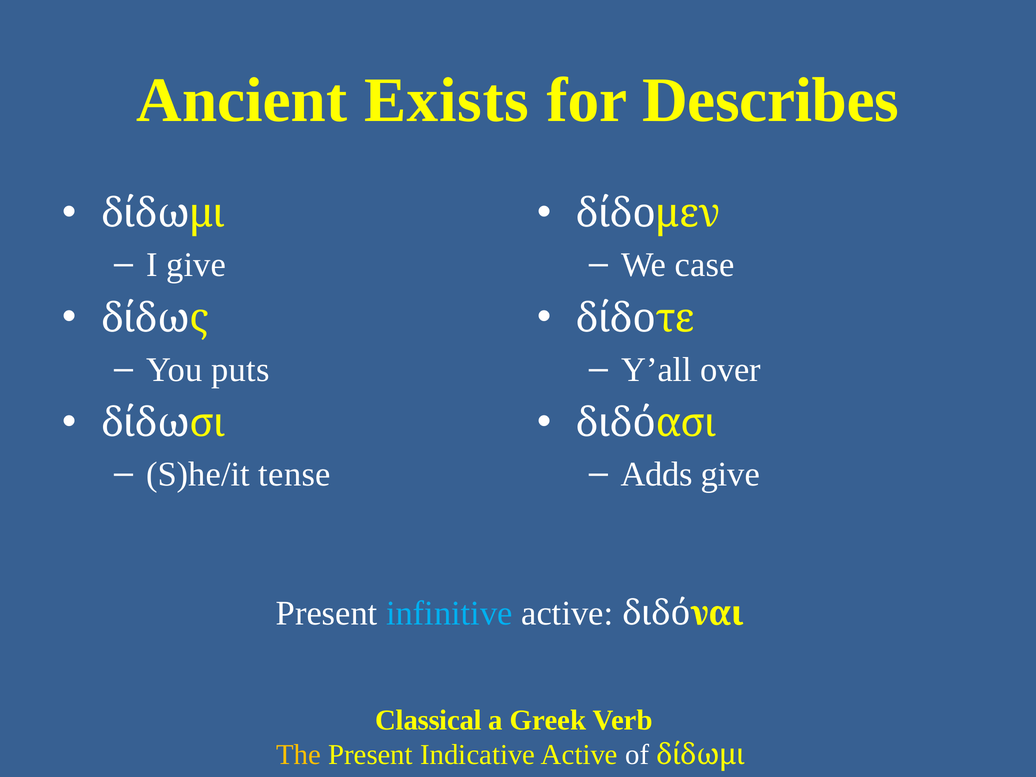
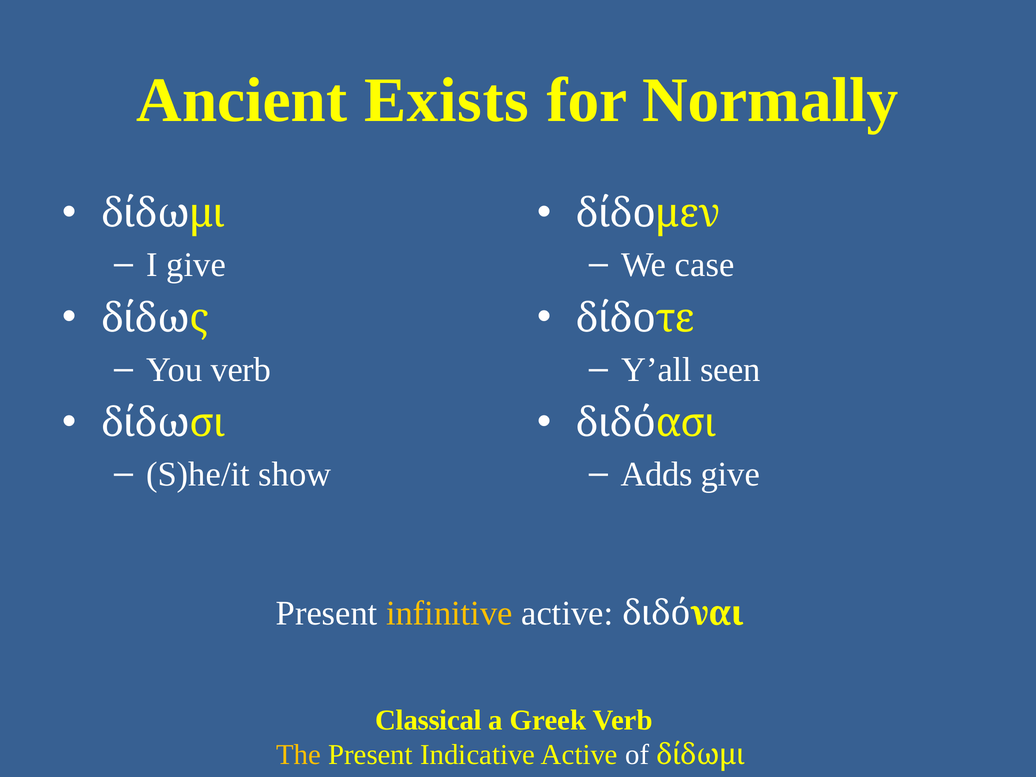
Describes: Describes -> Normally
You puts: puts -> verb
over: over -> seen
tense: tense -> show
infinitive colour: light blue -> yellow
